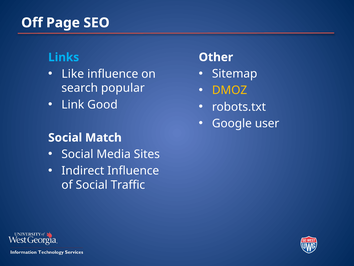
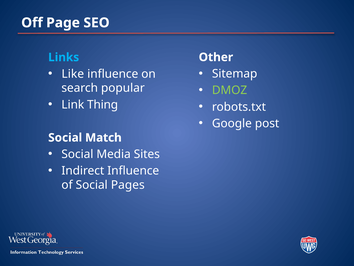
DMOZ colour: yellow -> light green
Good: Good -> Thing
user: user -> post
Traffic: Traffic -> Pages
